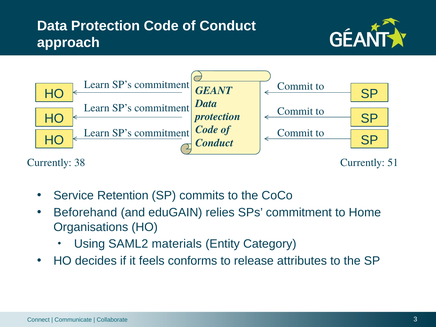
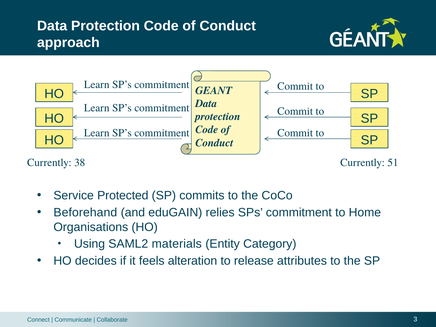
Retention: Retention -> Protected
conforms: conforms -> alteration
